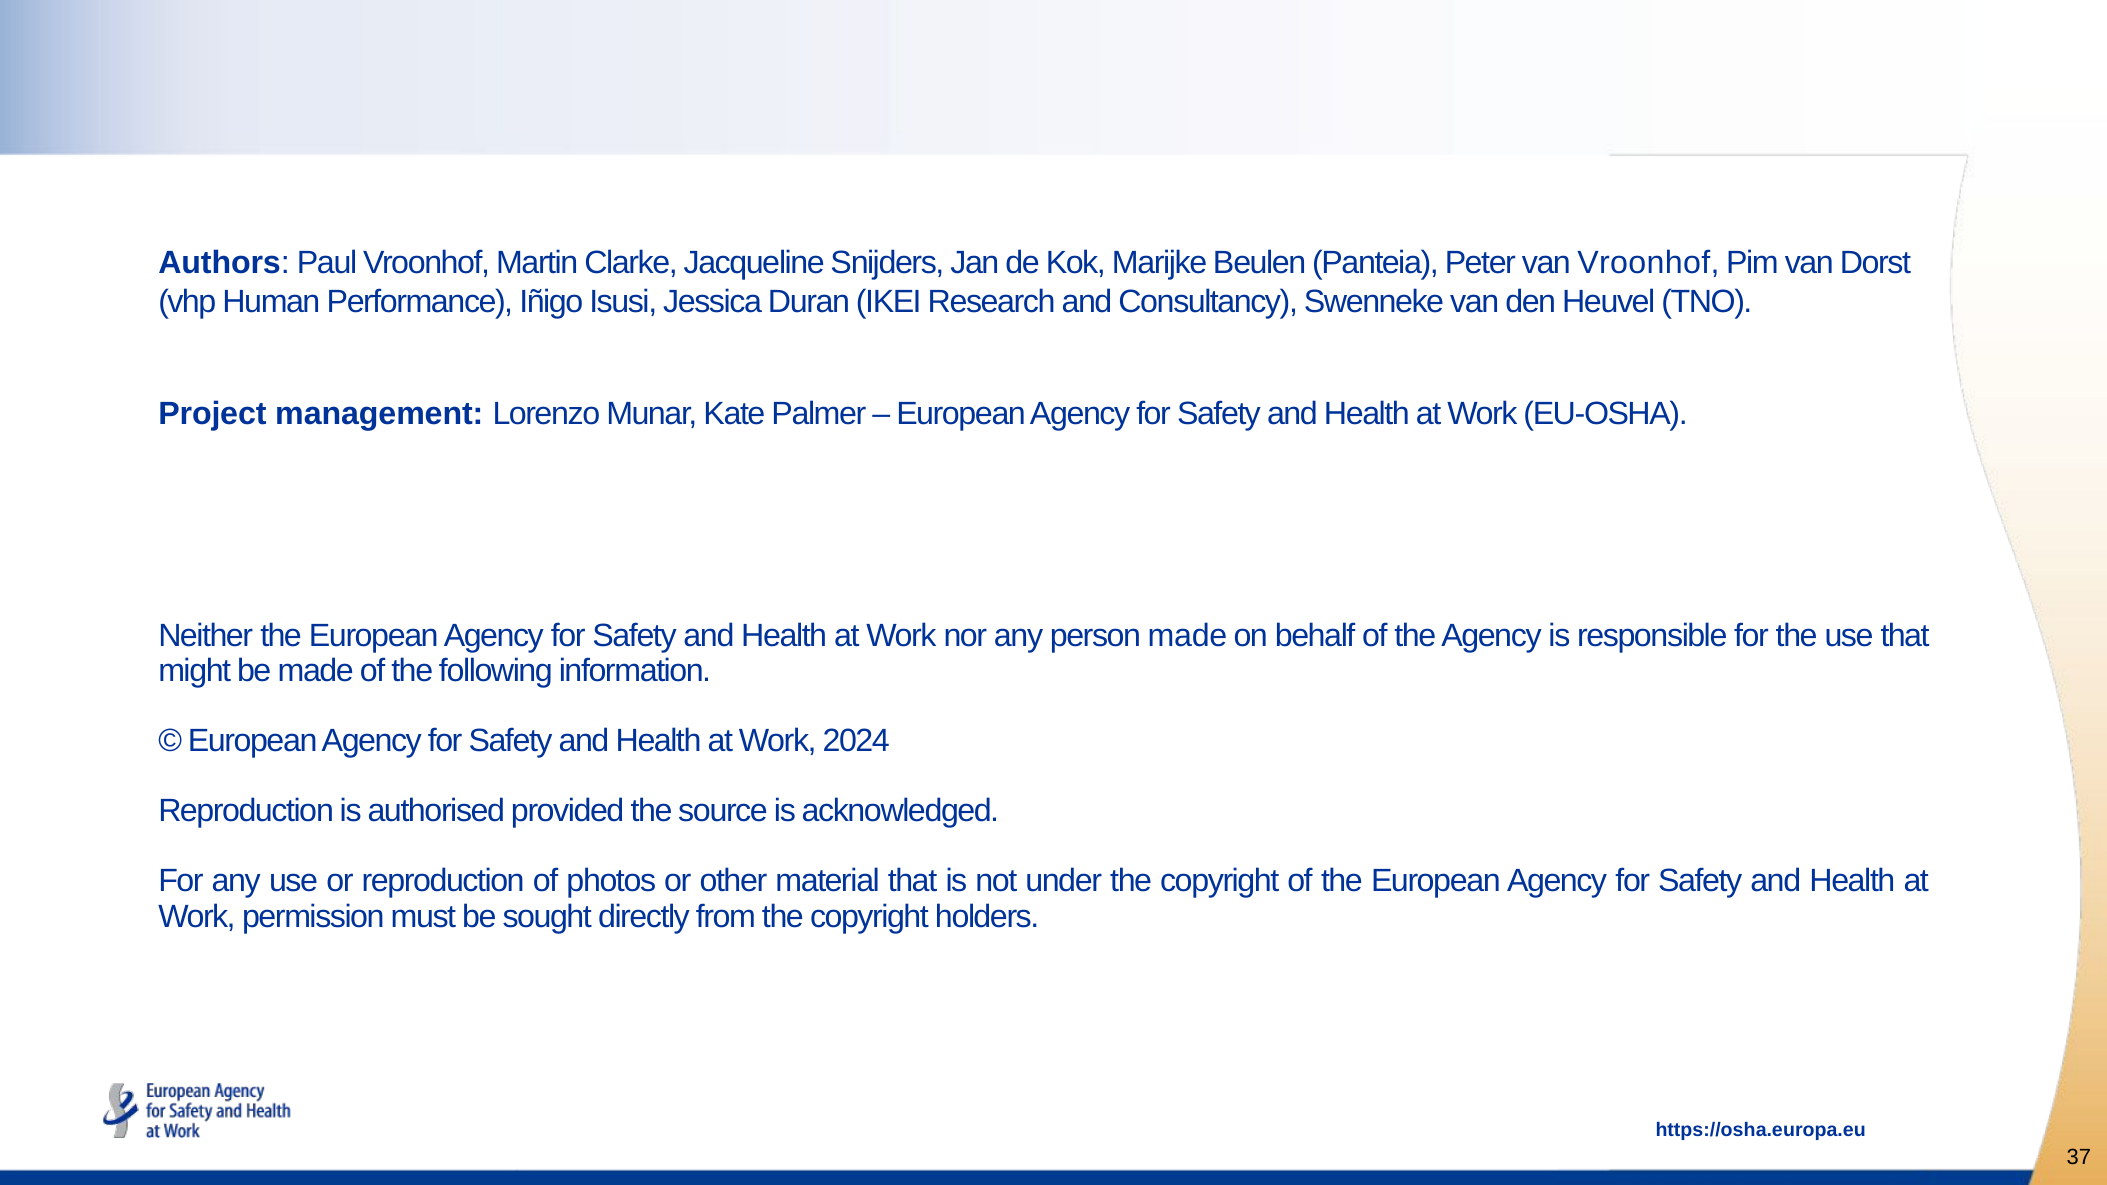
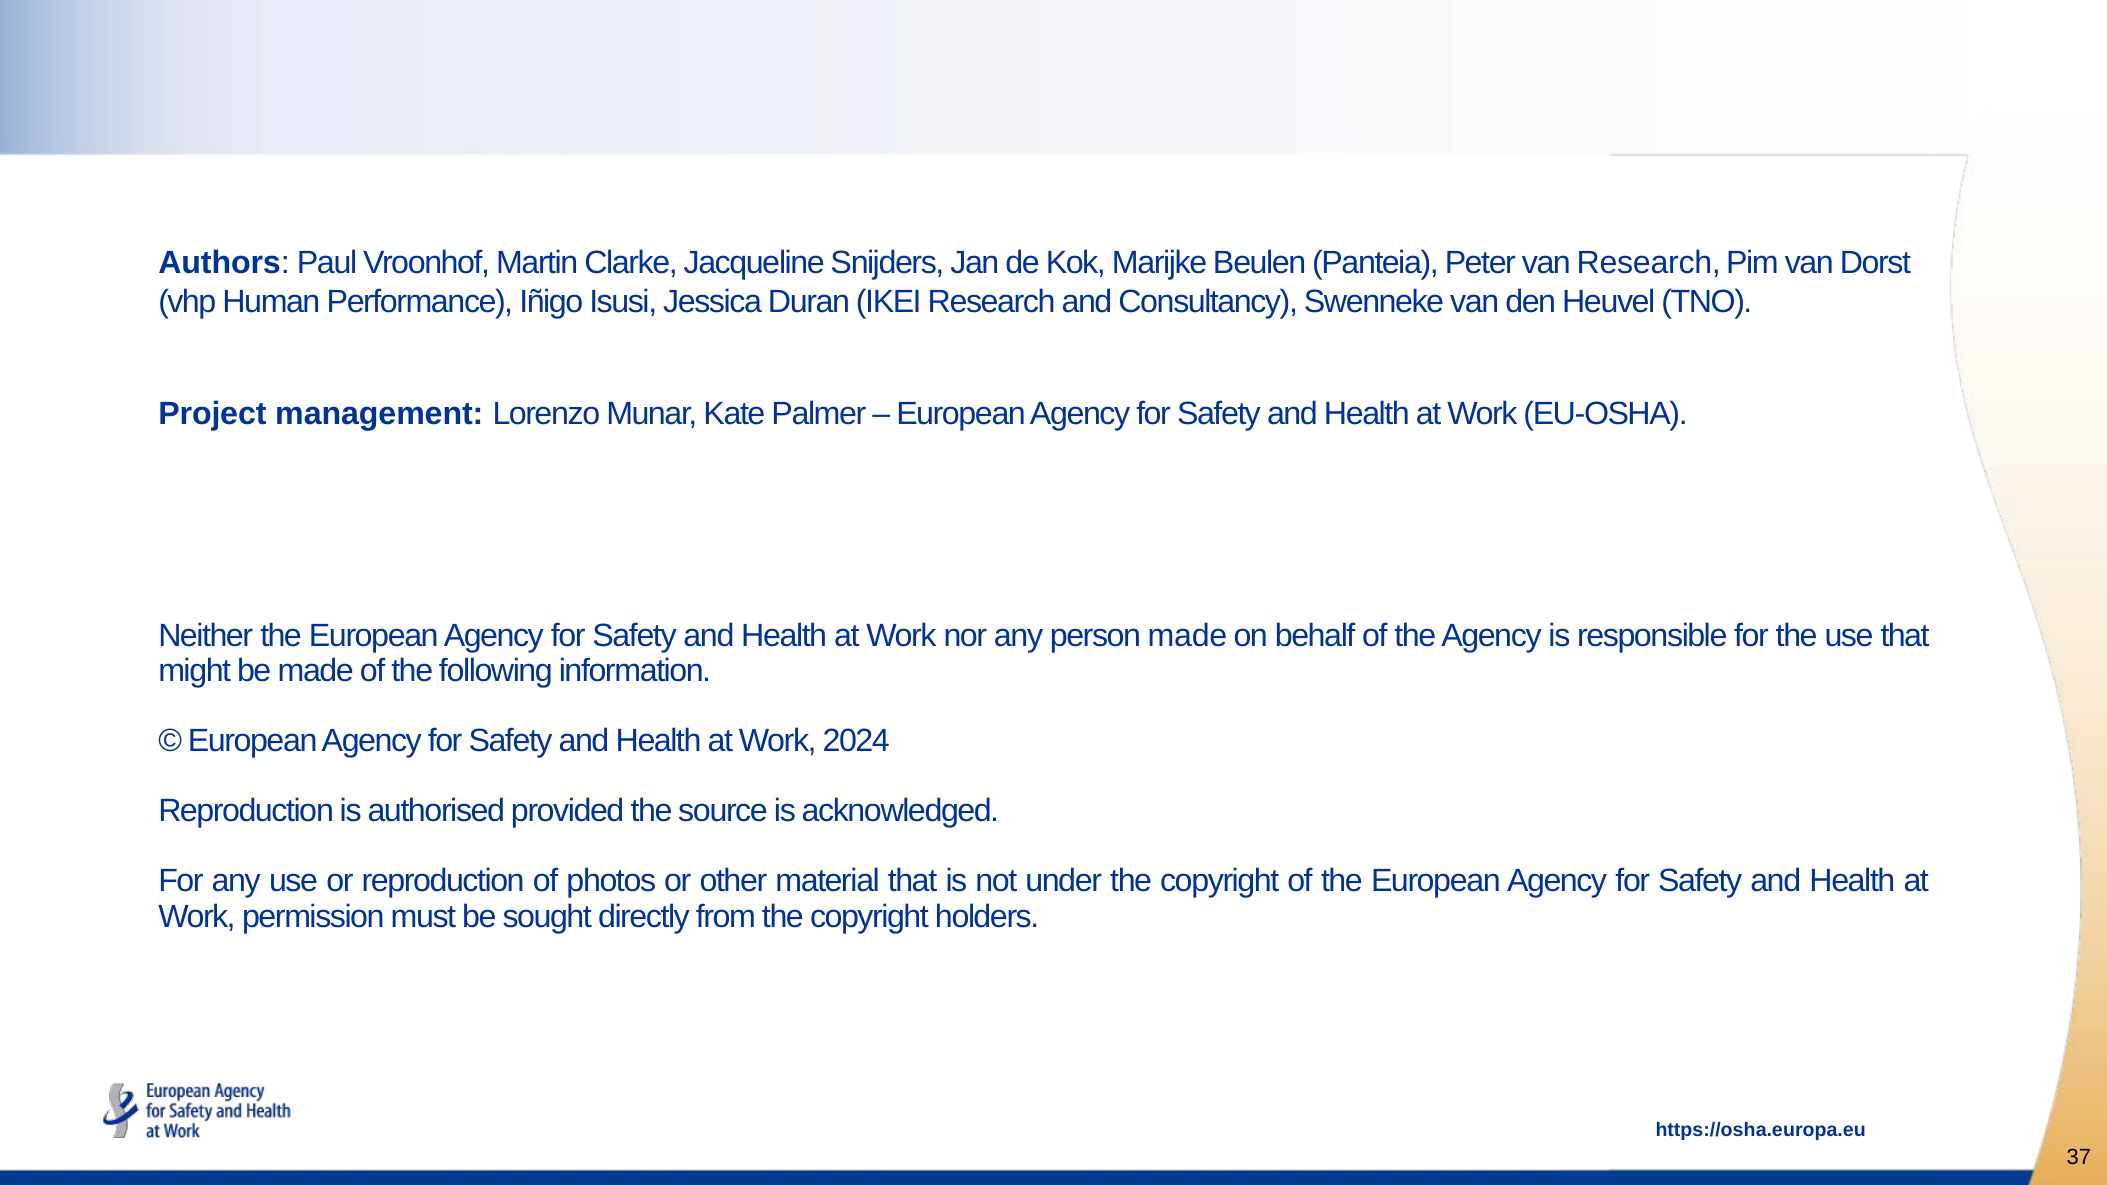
van Vroonhof: Vroonhof -> Research
